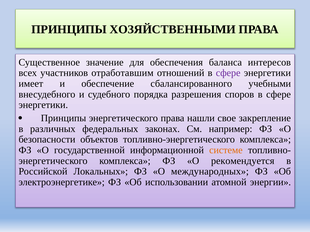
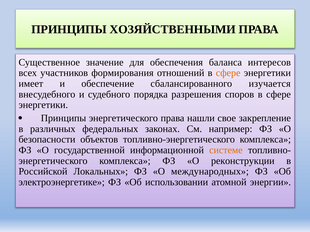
отработавшим: отработавшим -> формирования
сфере at (228, 73) colour: purple -> orange
учебными: учебными -> изучается
рекомендуется: рекомендуется -> реконструкции
